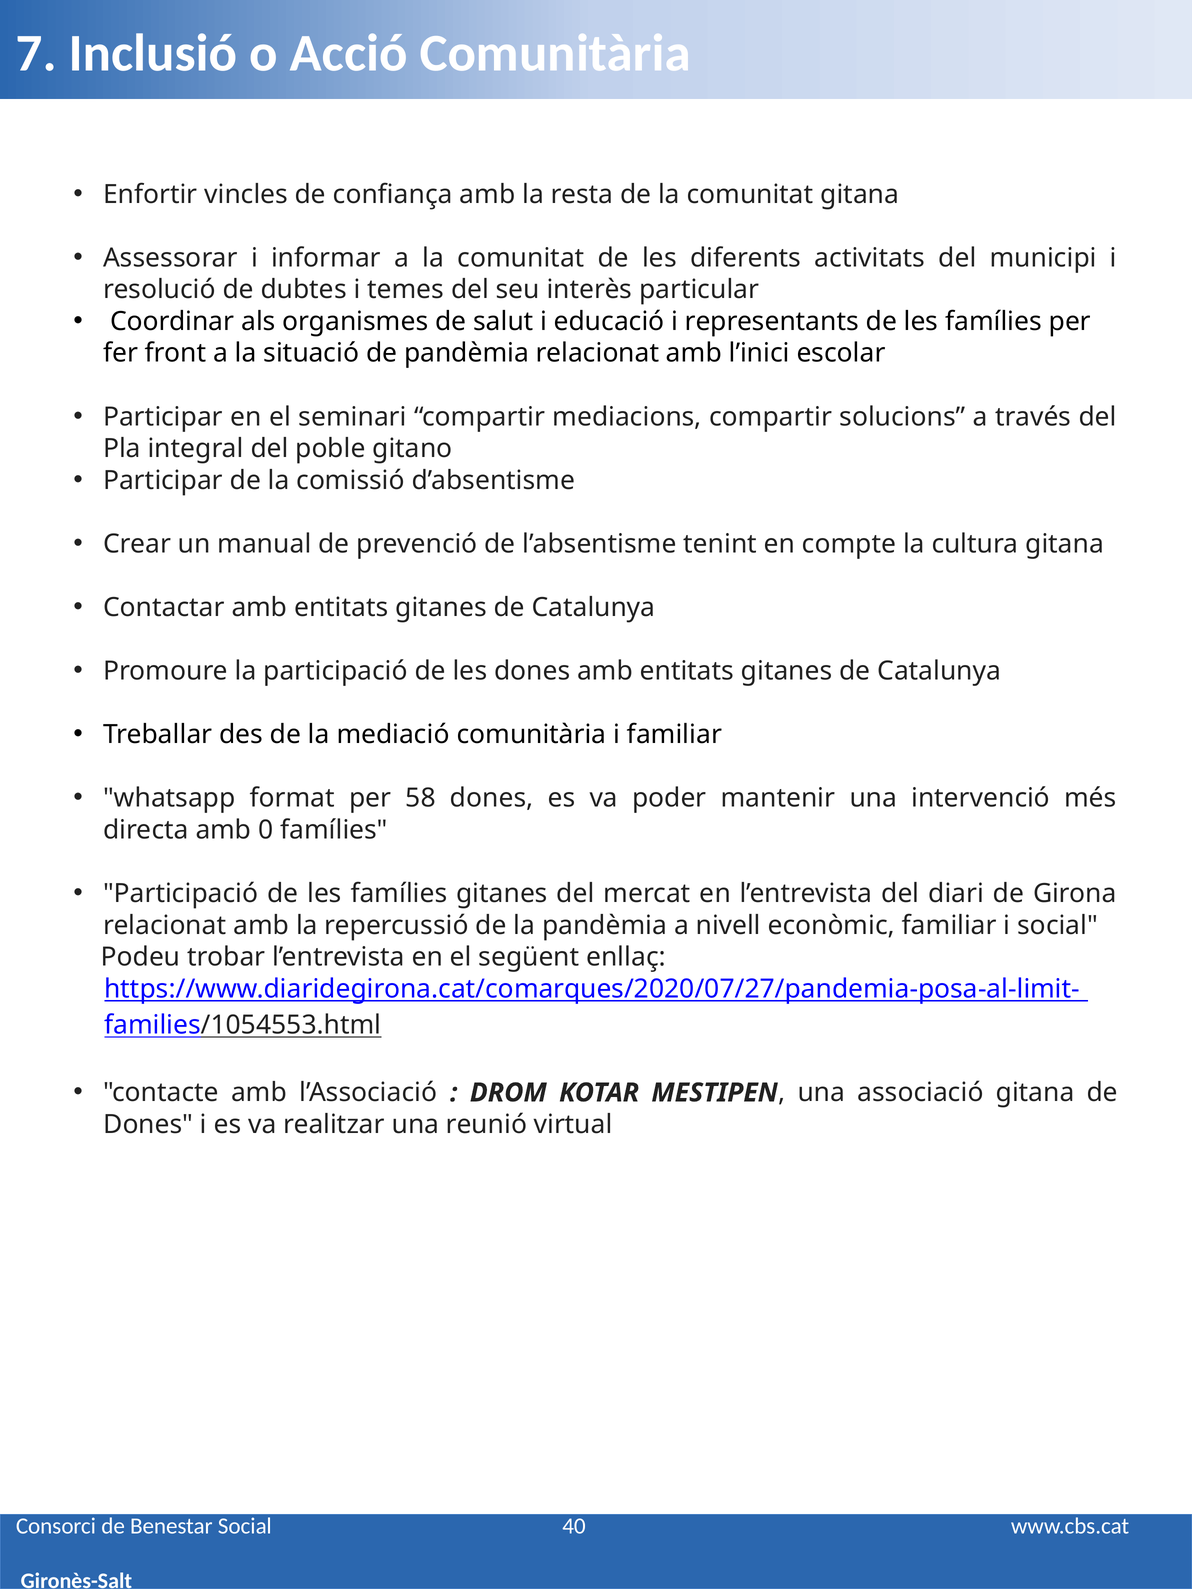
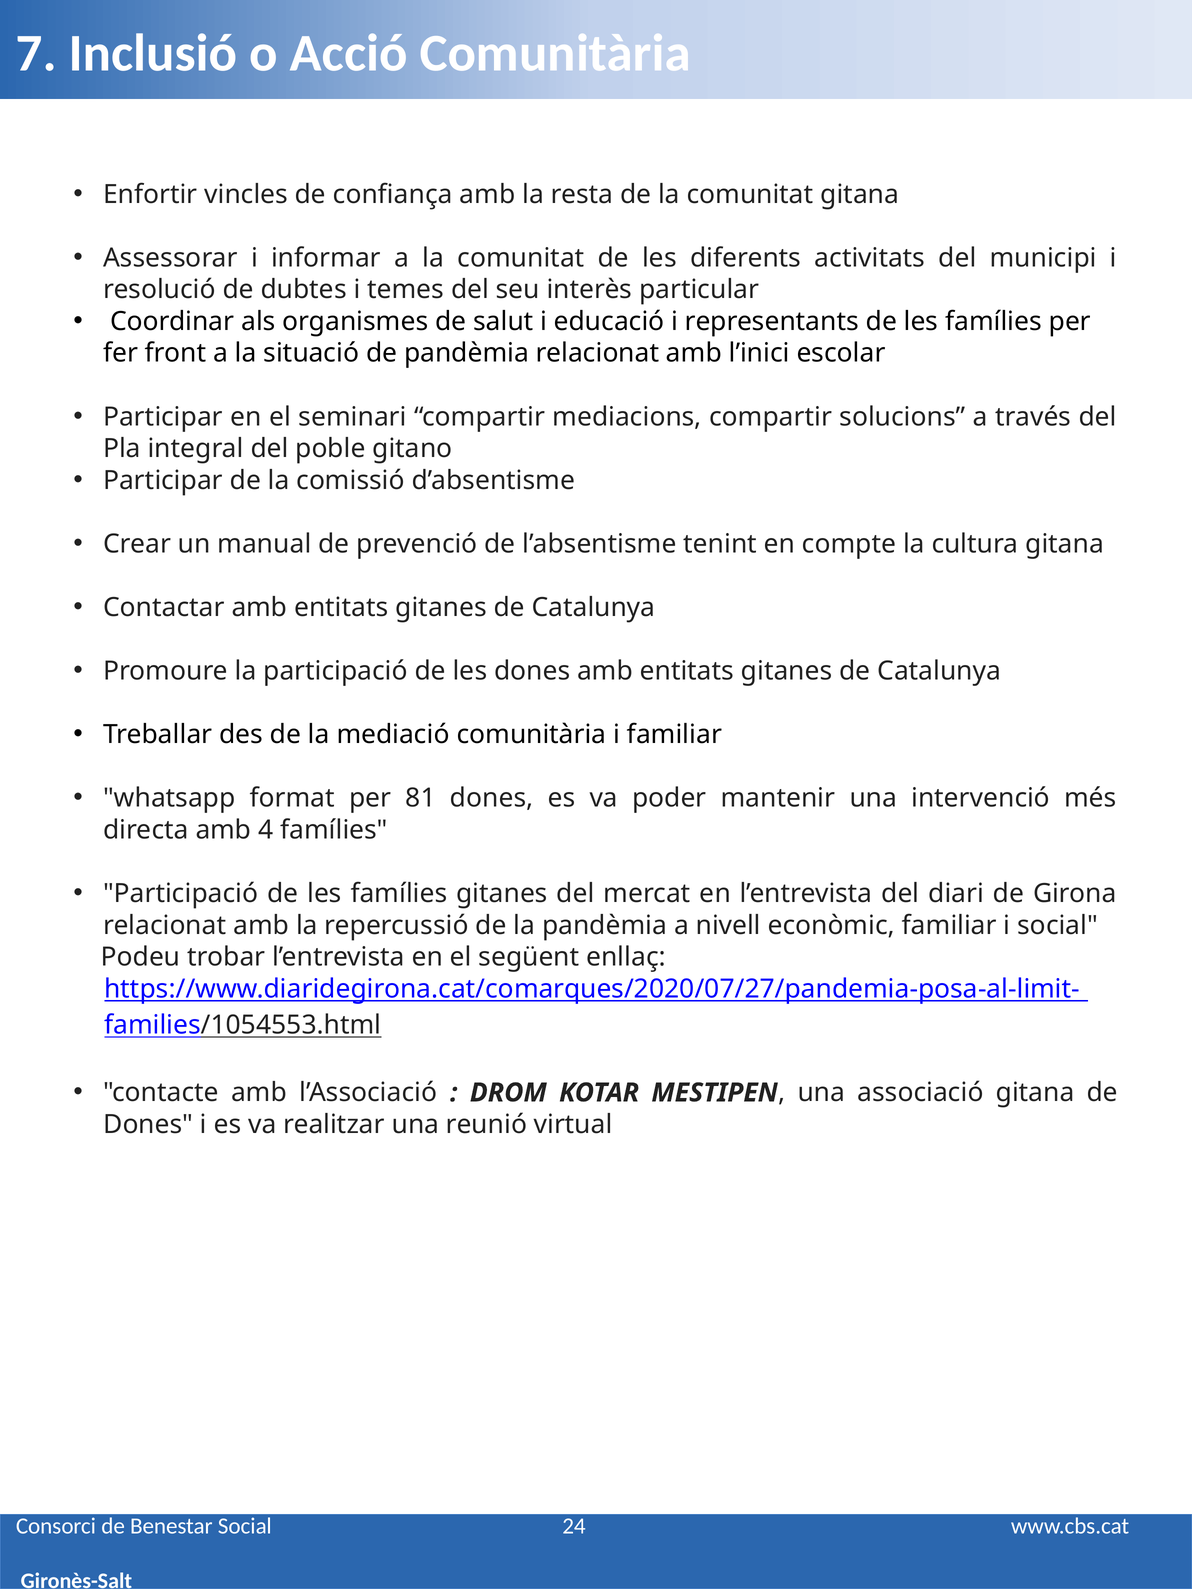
58: 58 -> 81
0: 0 -> 4
40: 40 -> 24
